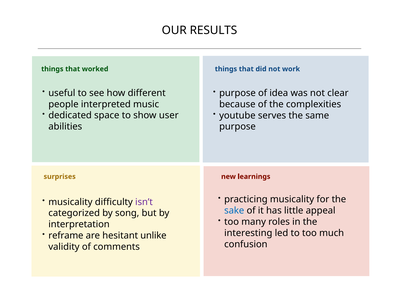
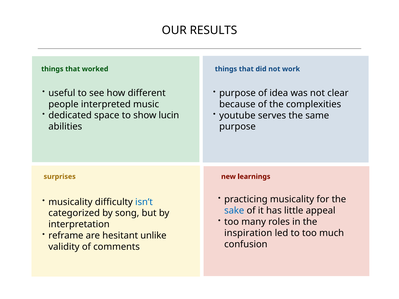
user: user -> lucin
isn’t colour: purple -> blue
interesting: interesting -> inspiration
